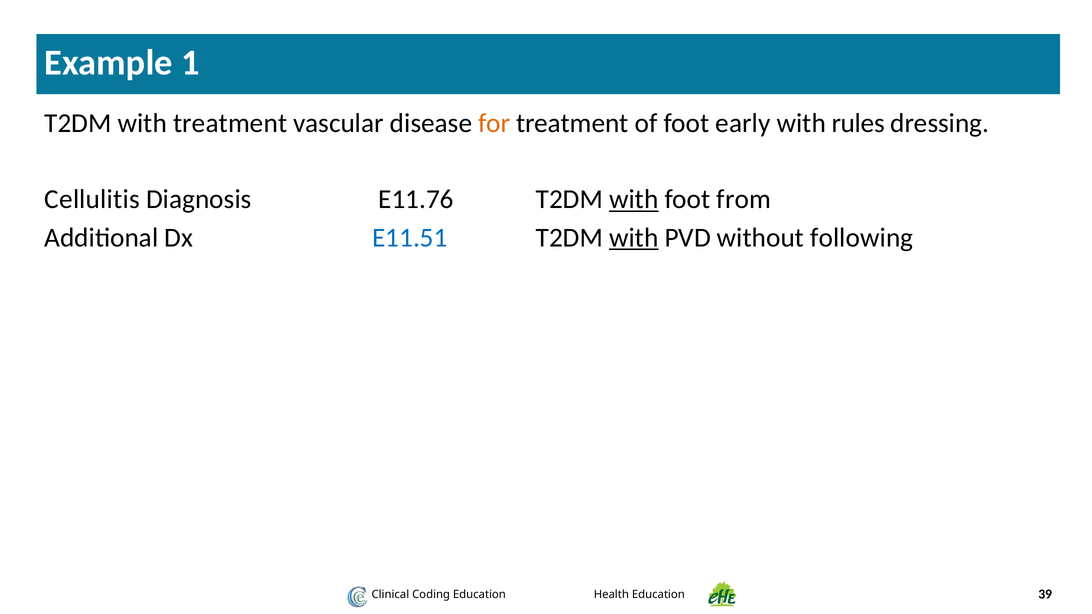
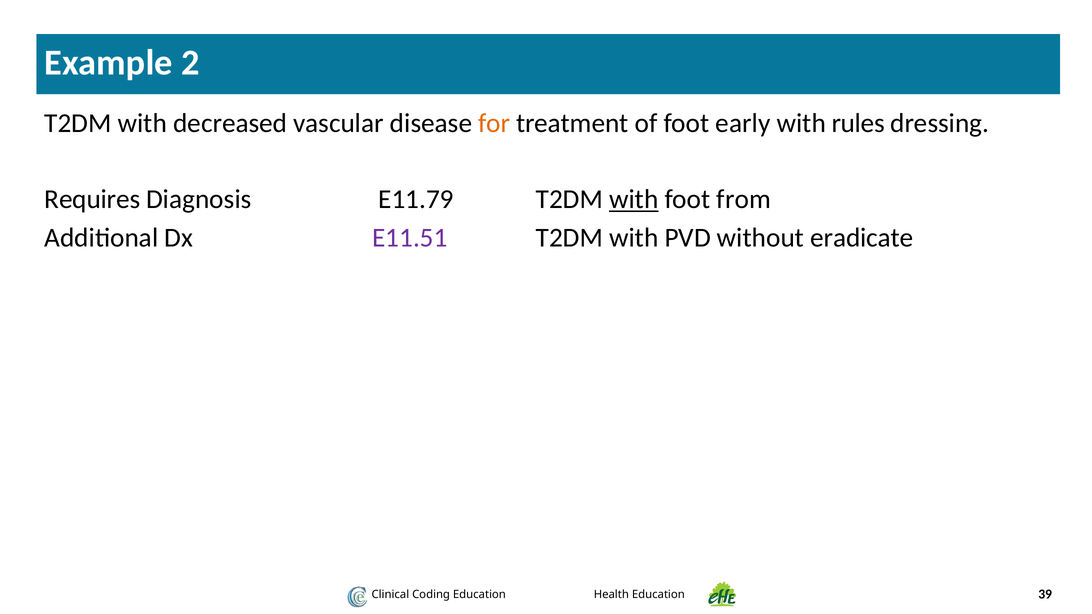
1: 1 -> 2
with treatment: treatment -> decreased
Cellulitis: Cellulitis -> Requires
E11.76: E11.76 -> E11.79
E11.51 colour: blue -> purple
with at (634, 238) underline: present -> none
following: following -> eradicate
